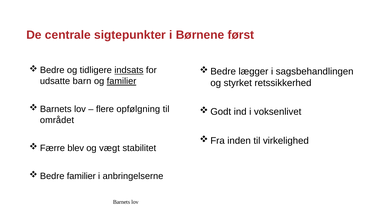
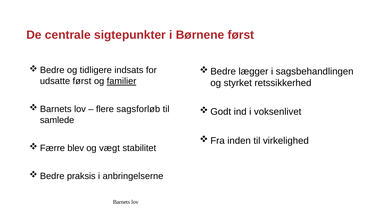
indsats underline: present -> none
udsatte barn: barn -> først
opfølgning: opfølgning -> sagsforløb
området: området -> samlede
familier at (81, 176): familier -> praksis
